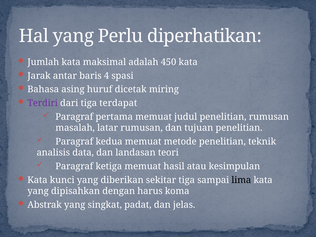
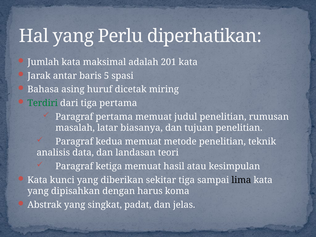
450: 450 -> 201
4: 4 -> 5
Terdiri colour: purple -> green
tiga terdapat: terdapat -> pertama
latar rumusan: rumusan -> biasanya
